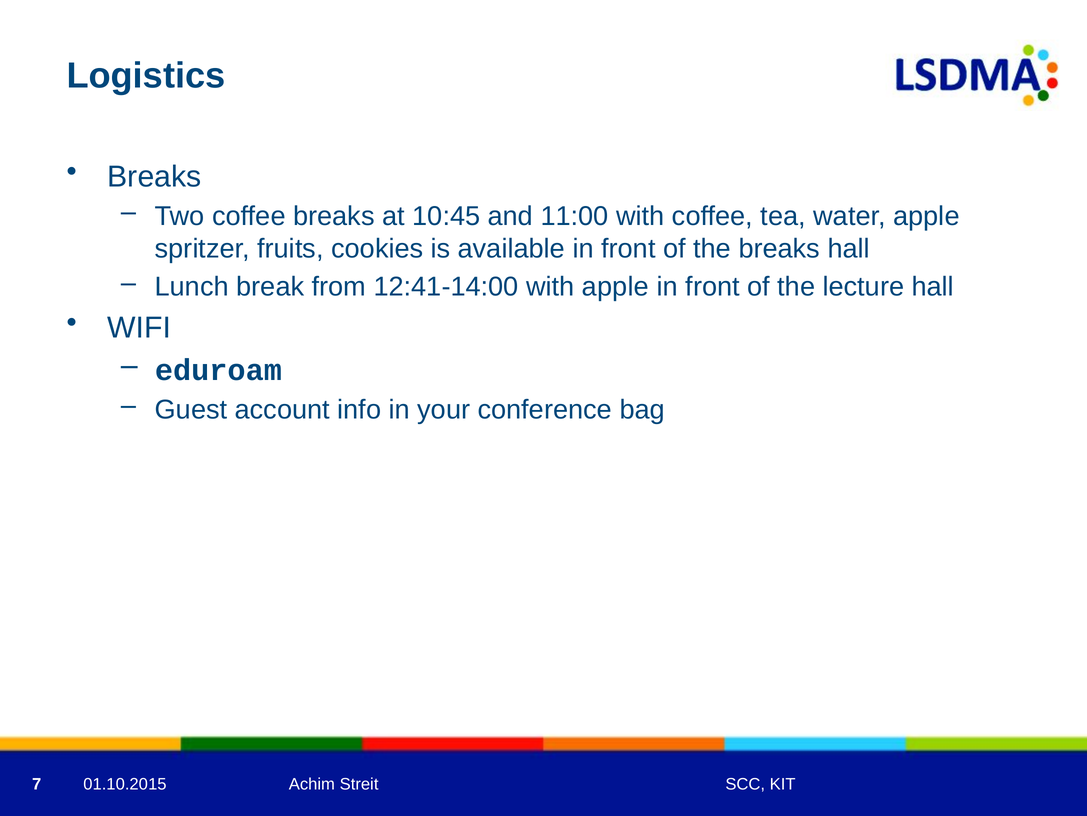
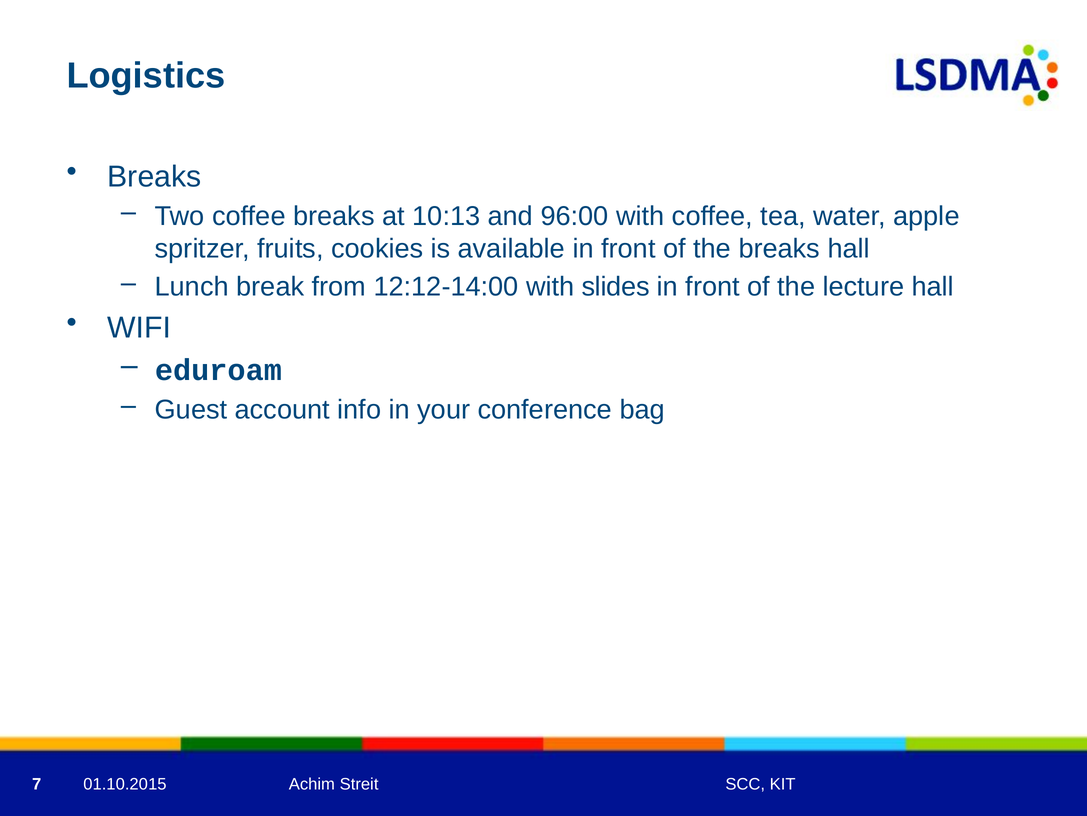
10:45: 10:45 -> 10:13
11:00: 11:00 -> 96:00
12:41-14:00: 12:41-14:00 -> 12:12-14:00
with apple: apple -> slides
